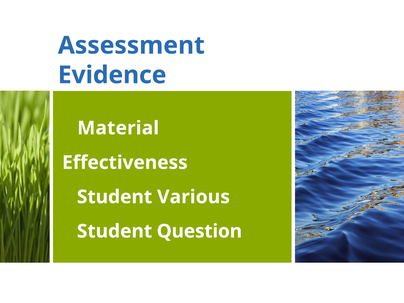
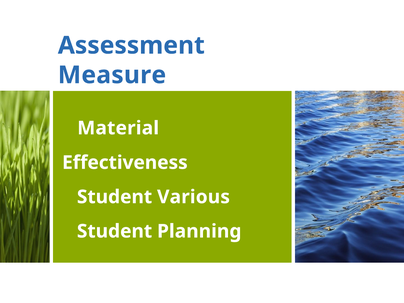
Evidence: Evidence -> Measure
Question: Question -> Planning
